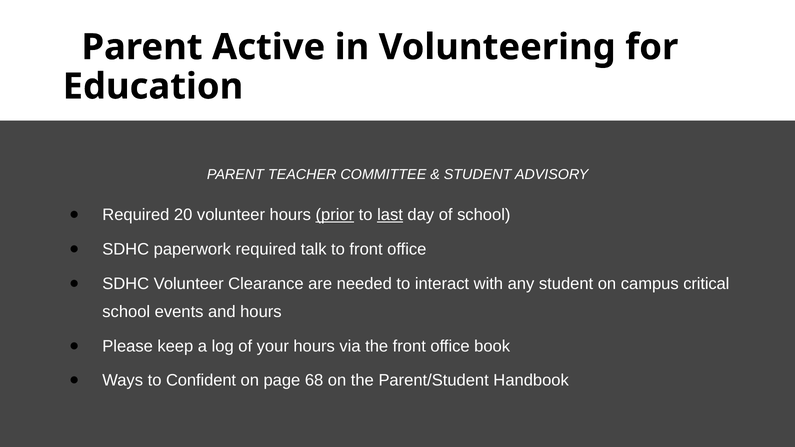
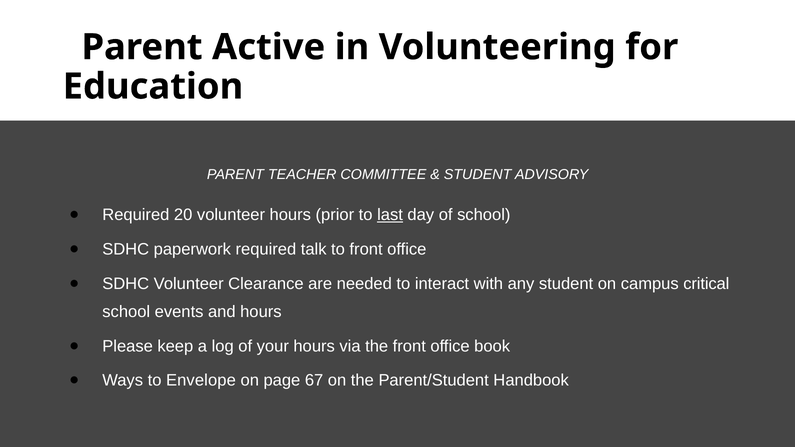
prior underline: present -> none
Confident: Confident -> Envelope
68: 68 -> 67
